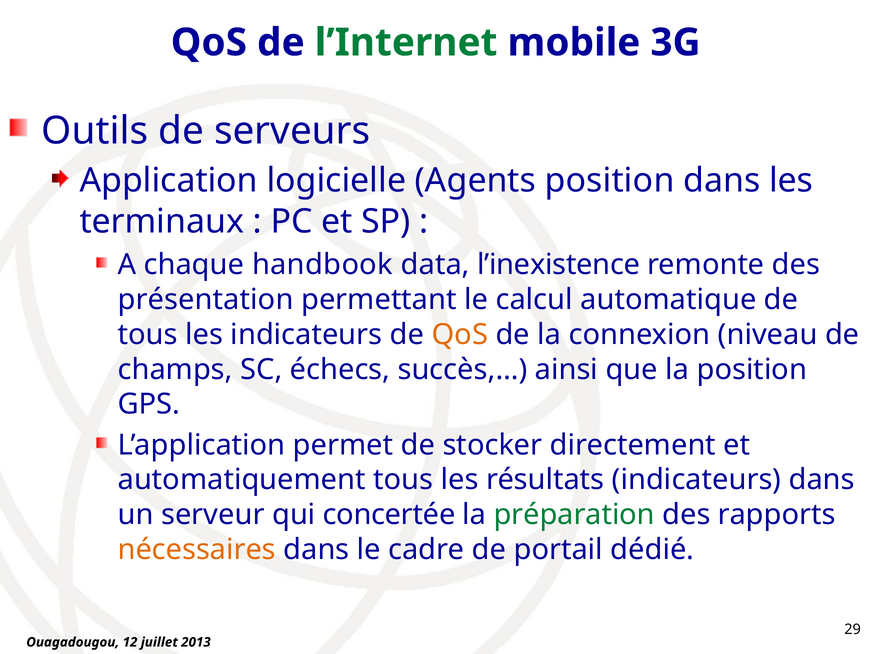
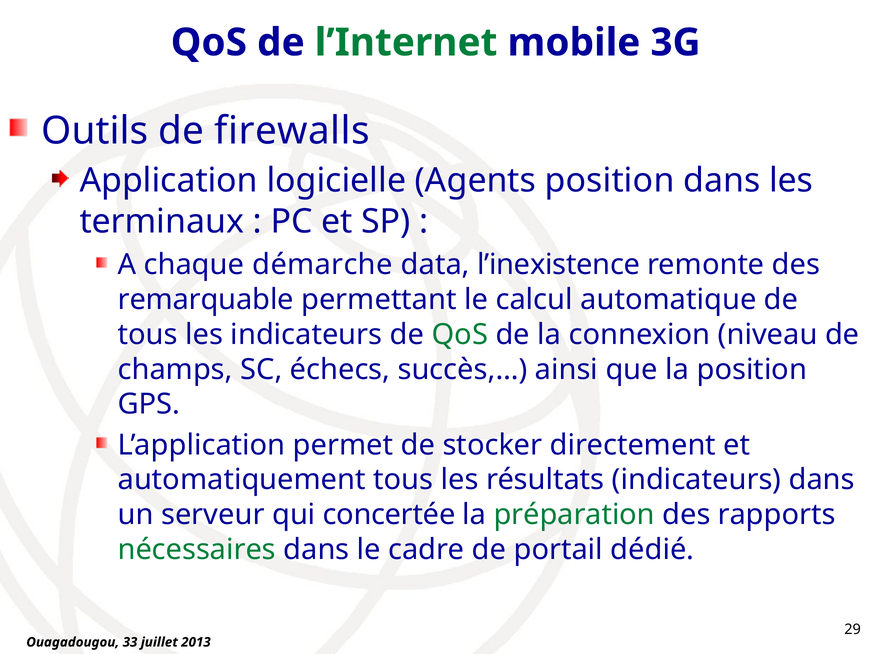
serveurs: serveurs -> firewalls
handbook: handbook -> démarche
présentation: présentation -> remarquable
QoS at (460, 335) colour: orange -> green
nécessaires colour: orange -> green
12: 12 -> 33
